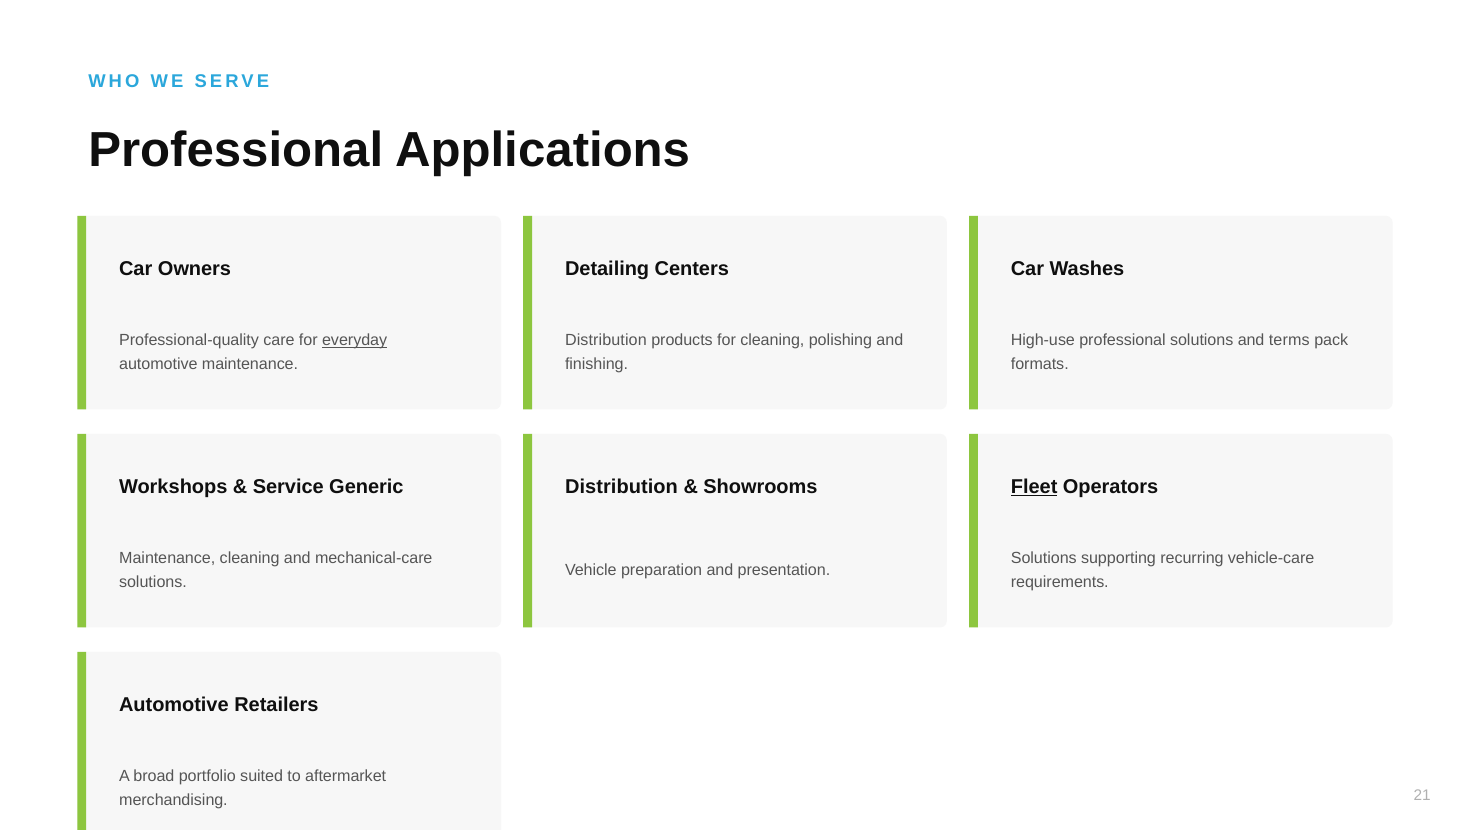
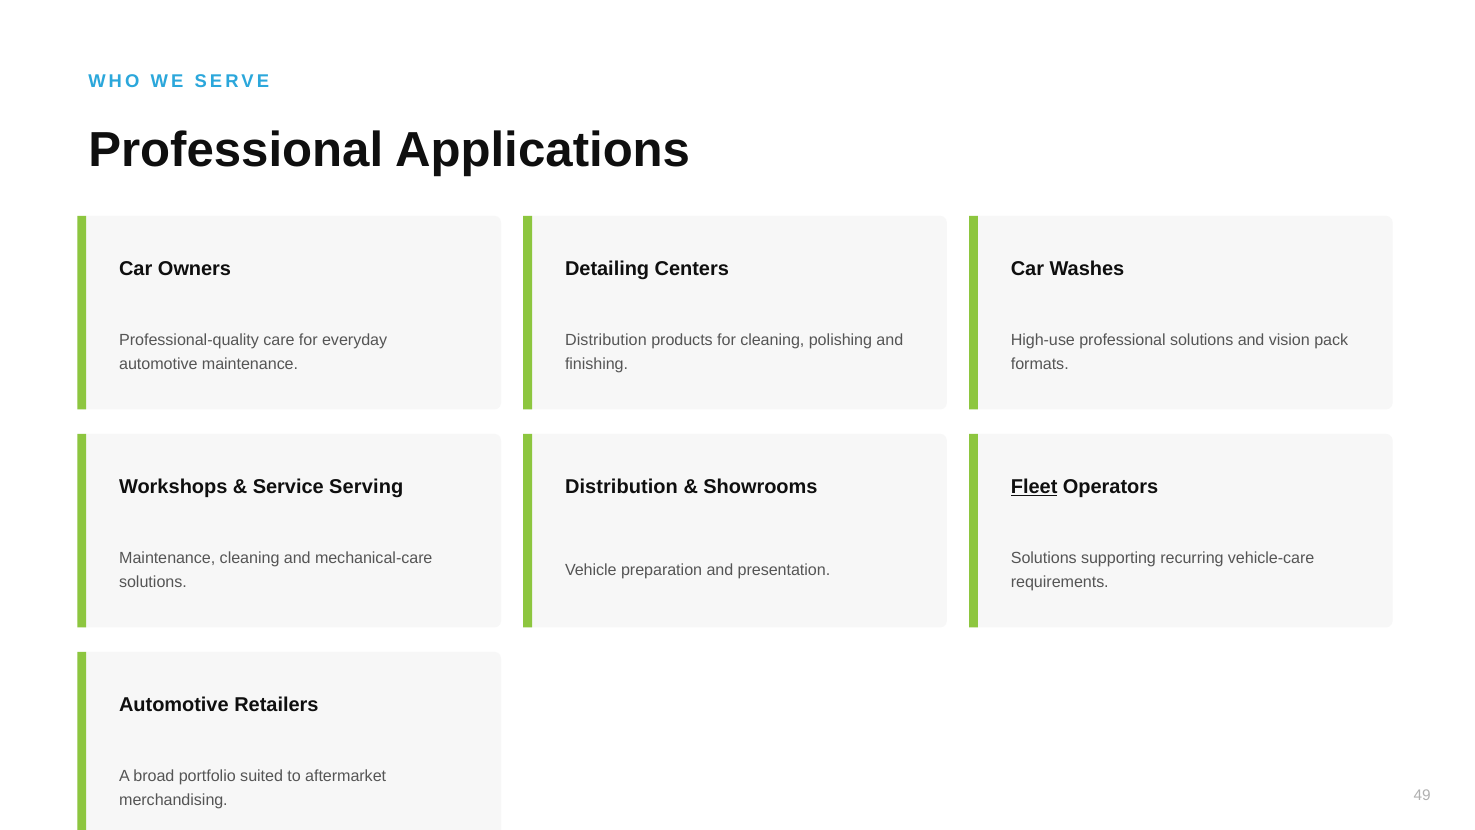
everyday underline: present -> none
terms: terms -> vision
Generic: Generic -> Serving
21: 21 -> 49
